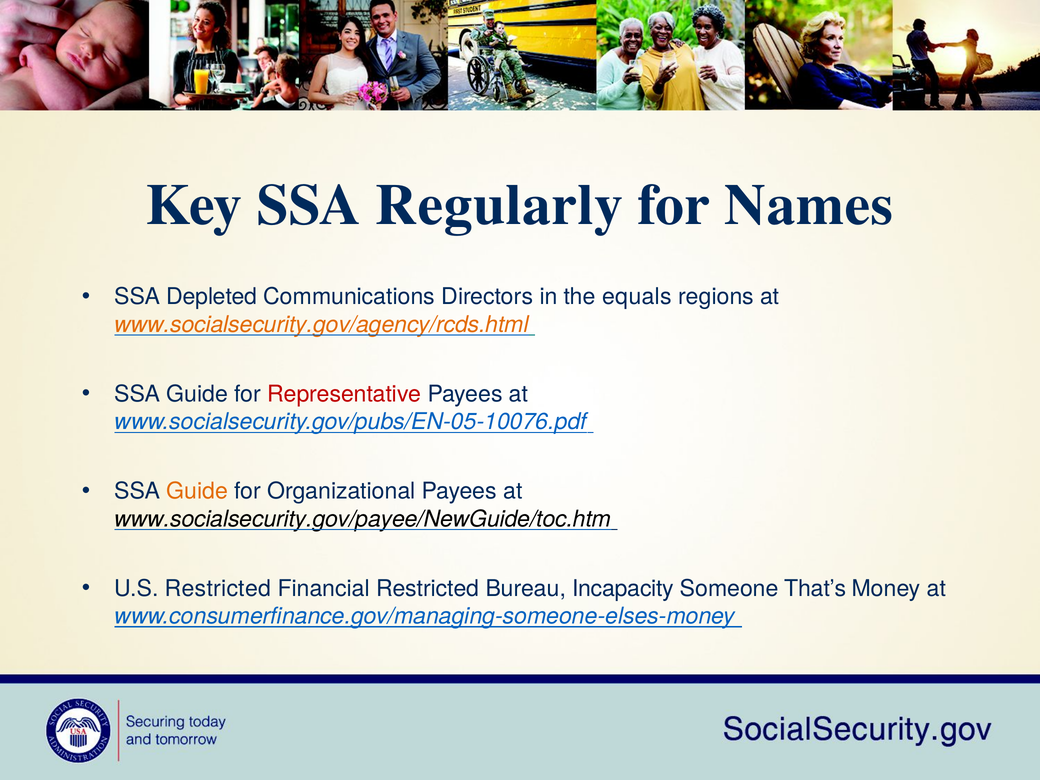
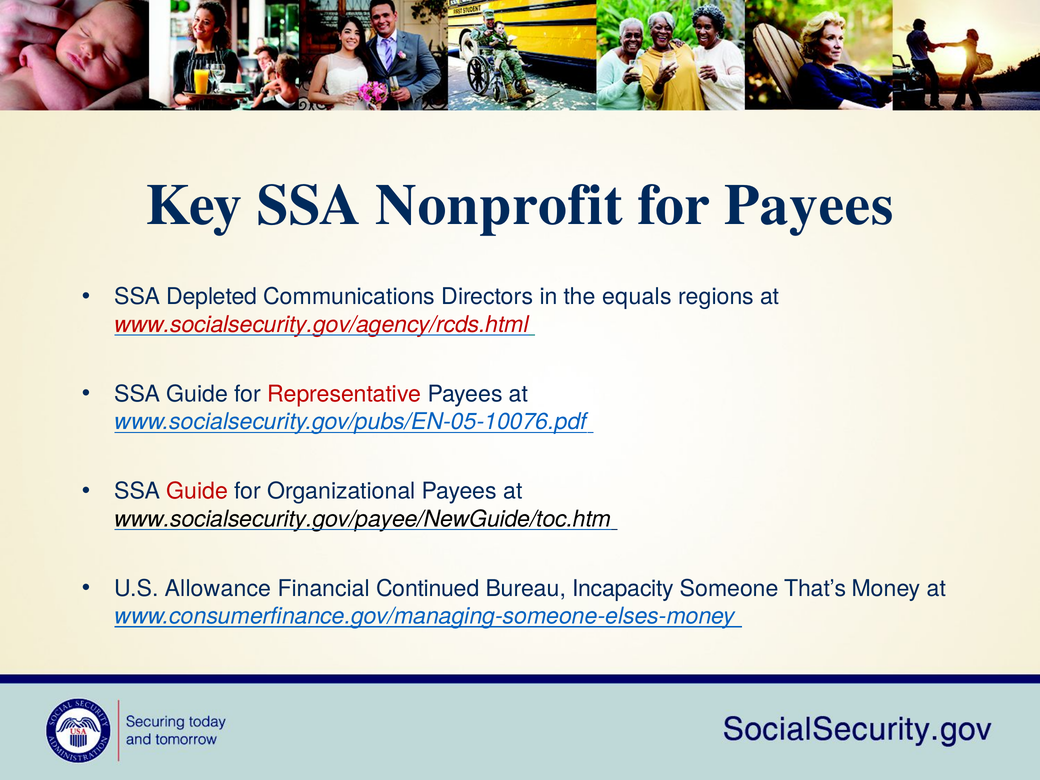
Regularly: Regularly -> Nonprofit
for Names: Names -> Payees
www.socialsecurity.gov/agency/rcds.html colour: orange -> red
Guide at (197, 491) colour: orange -> red
U.S Restricted: Restricted -> Allowance
Financial Restricted: Restricted -> Continued
